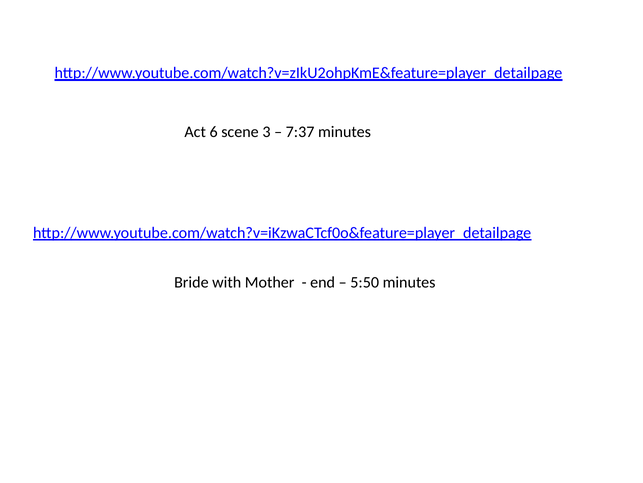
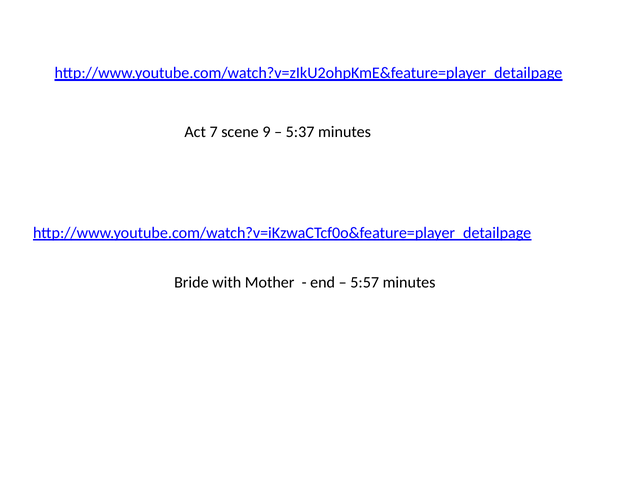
6: 6 -> 7
3: 3 -> 9
7:37: 7:37 -> 5:37
5:50: 5:50 -> 5:57
